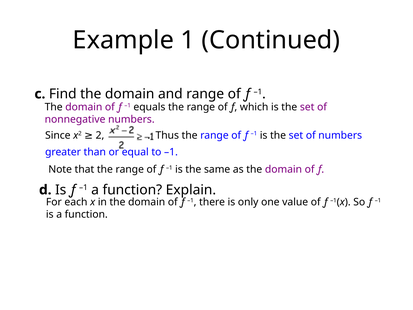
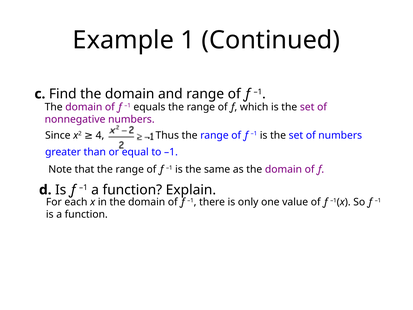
2: 2 -> 4
